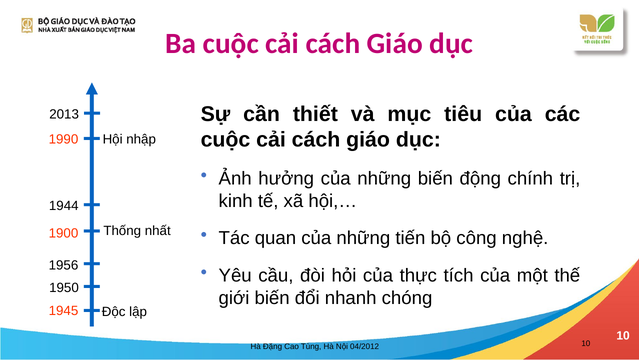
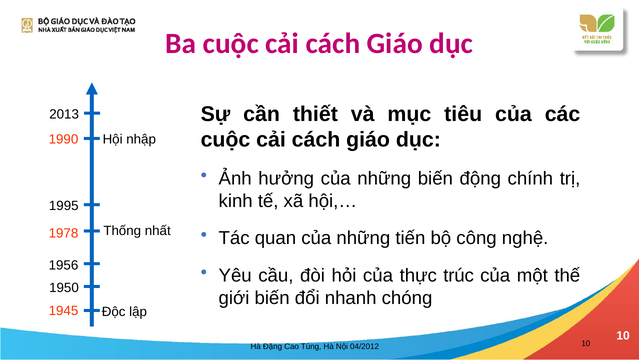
1944: 1944 -> 1995
1900: 1900 -> 1978
tích: tích -> trúc
